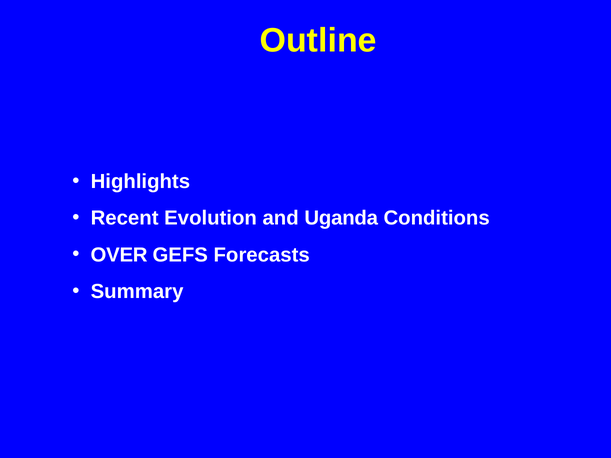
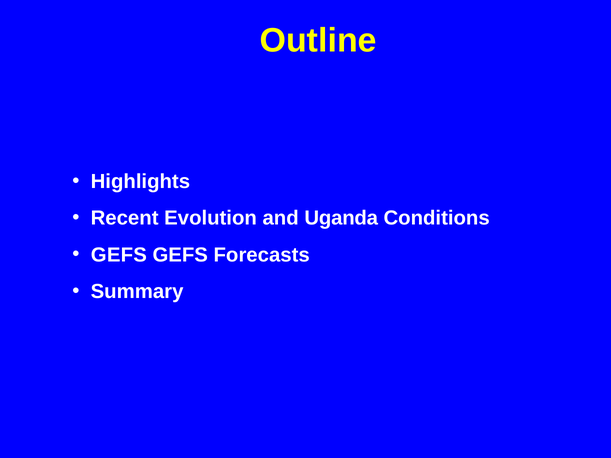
OVER at (119, 255): OVER -> GEFS
